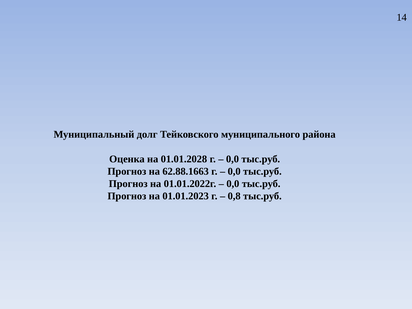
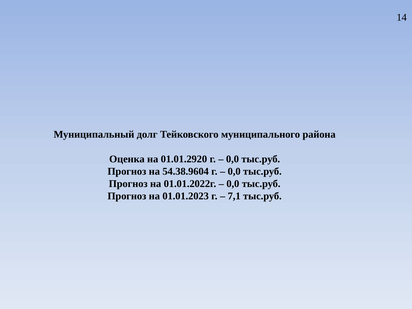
01.01.2028: 01.01.2028 -> 01.01.2920
62.88.1663: 62.88.1663 -> 54.38.9604
0,8: 0,8 -> 7,1
